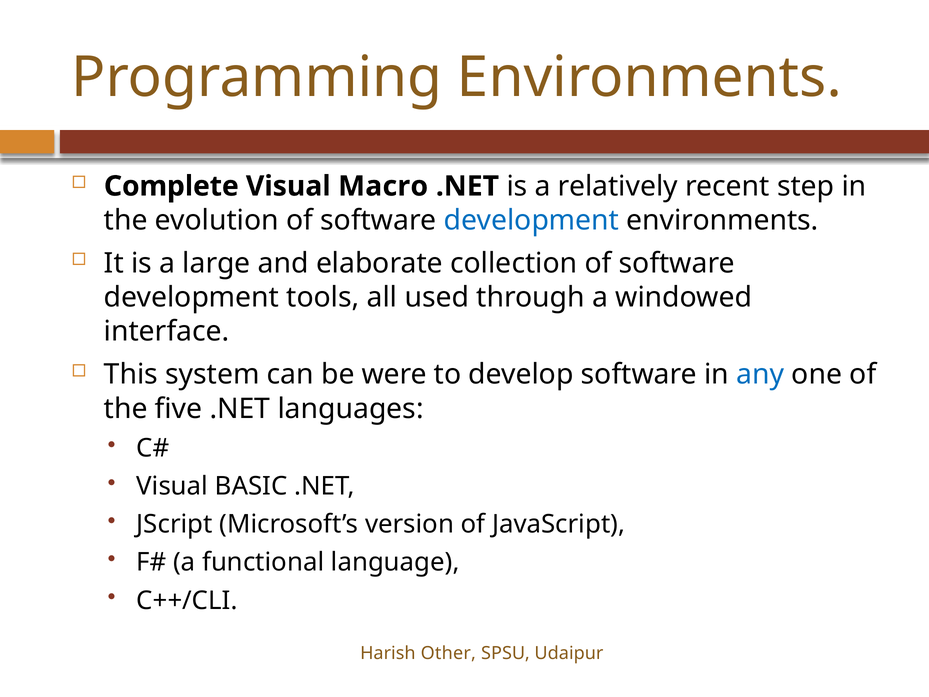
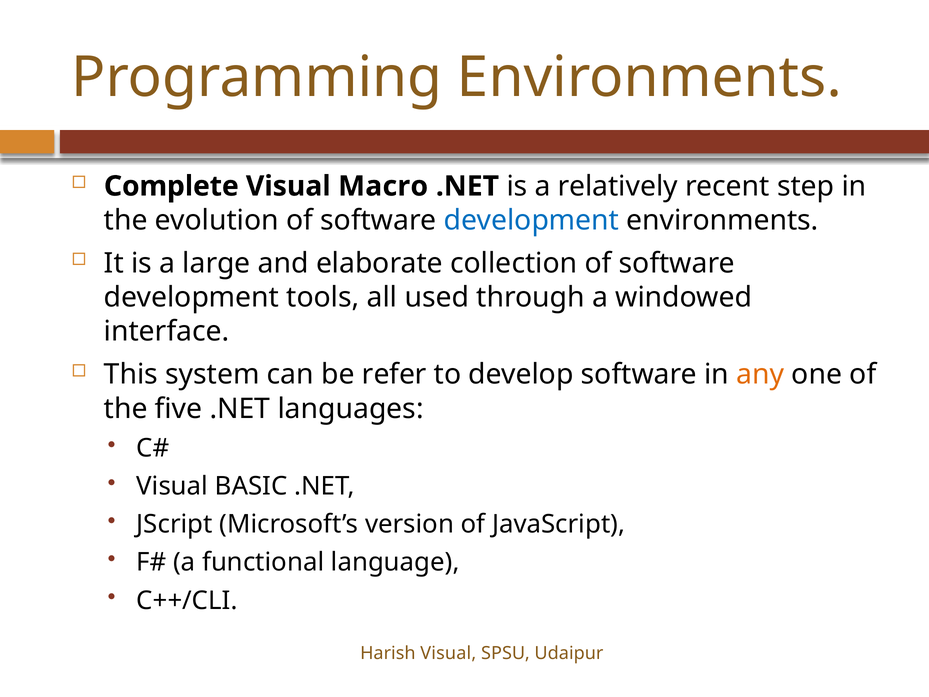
were: were -> refer
any colour: blue -> orange
Harish Other: Other -> Visual
